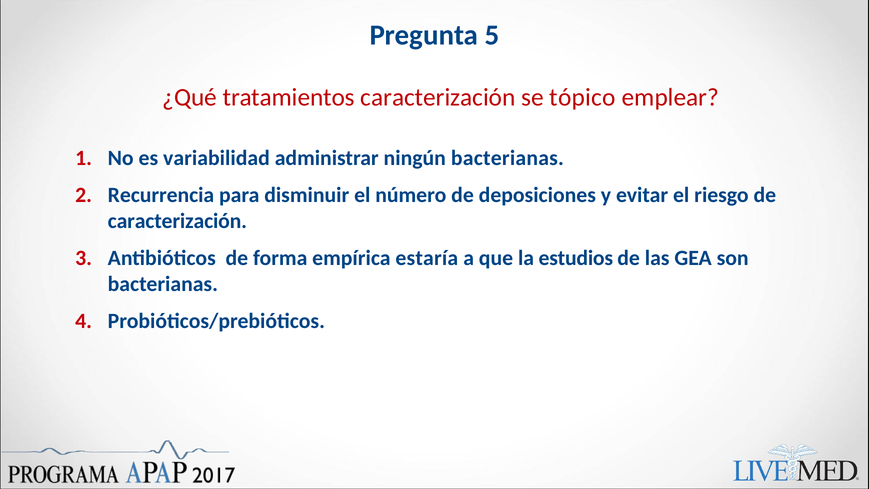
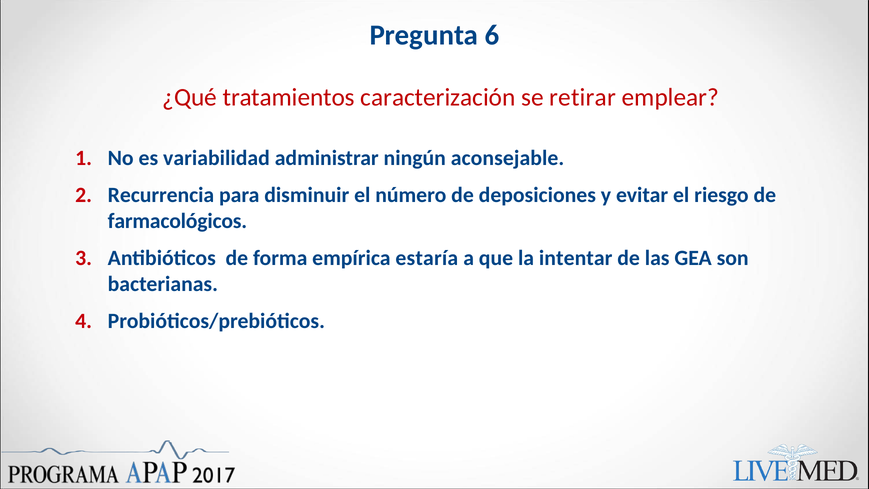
5: 5 -> 6
tópico: tópico -> retirar
ningún bacterianas: bacterianas -> aconsejable
caracterización at (177, 221): caracterización -> farmacológicos
estudios: estudios -> intentar
